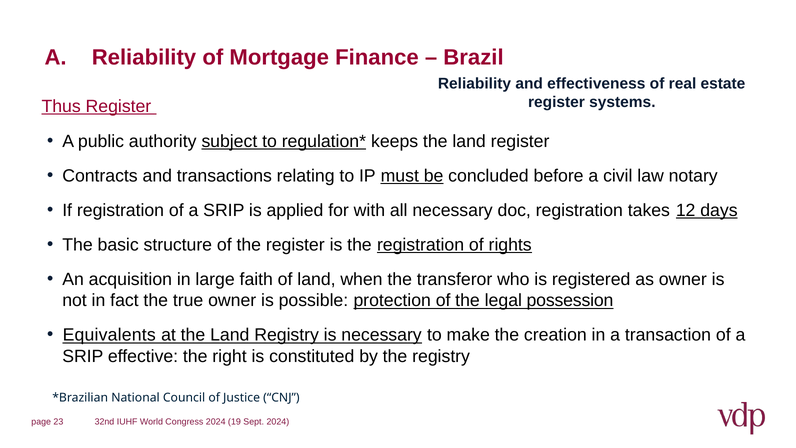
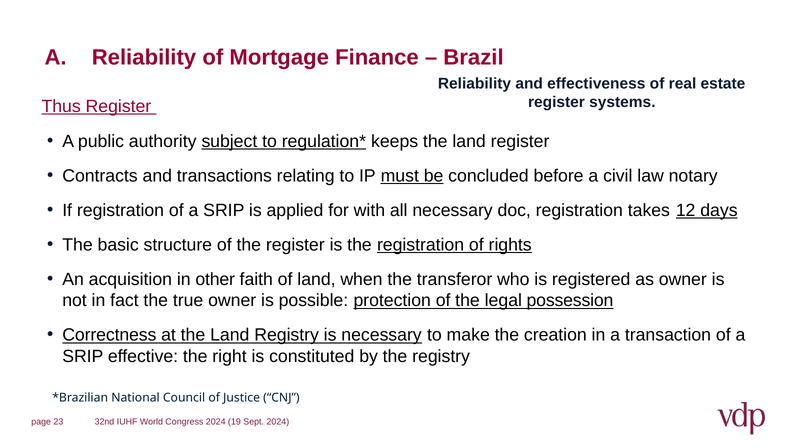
large: large -> other
Equivalents: Equivalents -> Correctness
